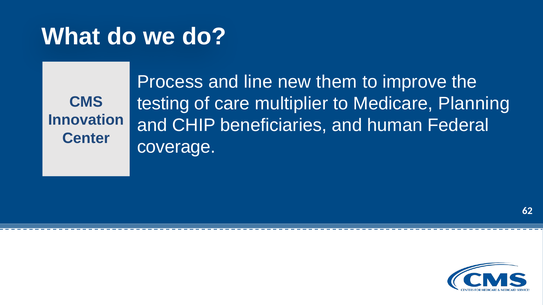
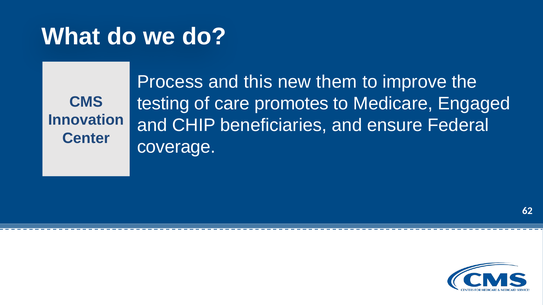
line: line -> this
multiplier: multiplier -> promotes
Planning: Planning -> Engaged
human: human -> ensure
